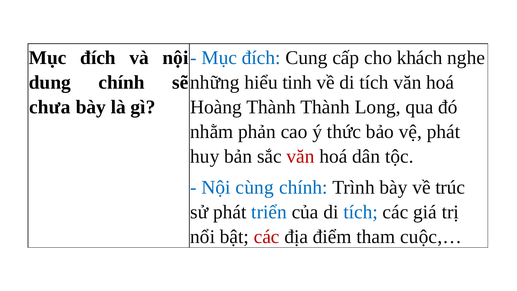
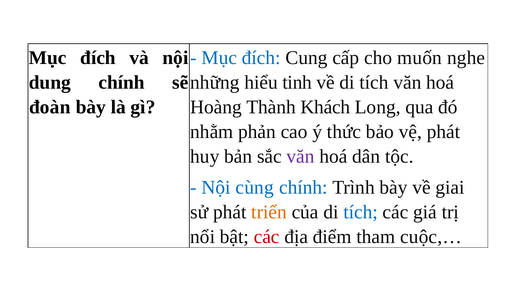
khách: khách -> muốn
chưa: chưa -> đoàn
Thành Thành: Thành -> Khách
văn at (301, 156) colour: red -> purple
trúc: trúc -> giai
triển colour: blue -> orange
